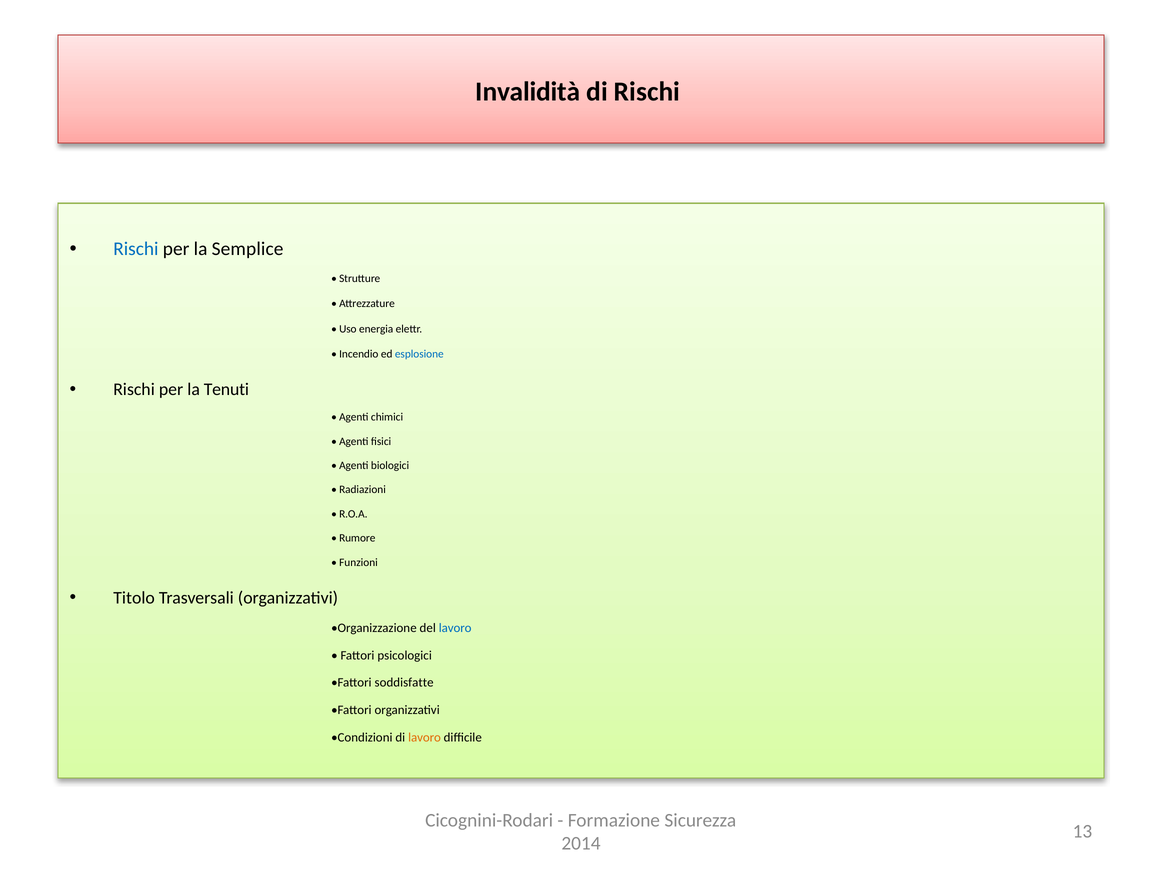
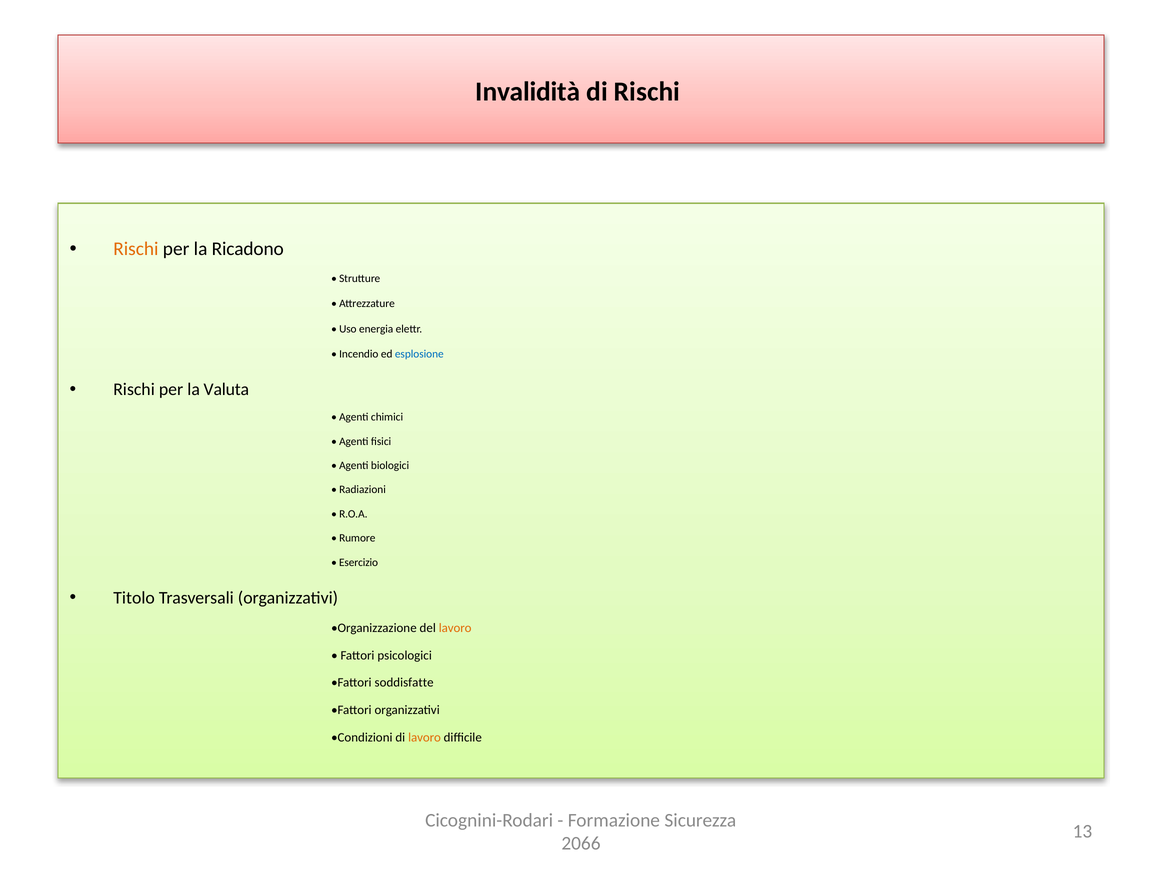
Rischi at (136, 249) colour: blue -> orange
Semplice: Semplice -> Ricadono
Tenuti: Tenuti -> Valuta
Funzioni: Funzioni -> Esercizio
lavoro at (455, 628) colour: blue -> orange
2014: 2014 -> 2066
